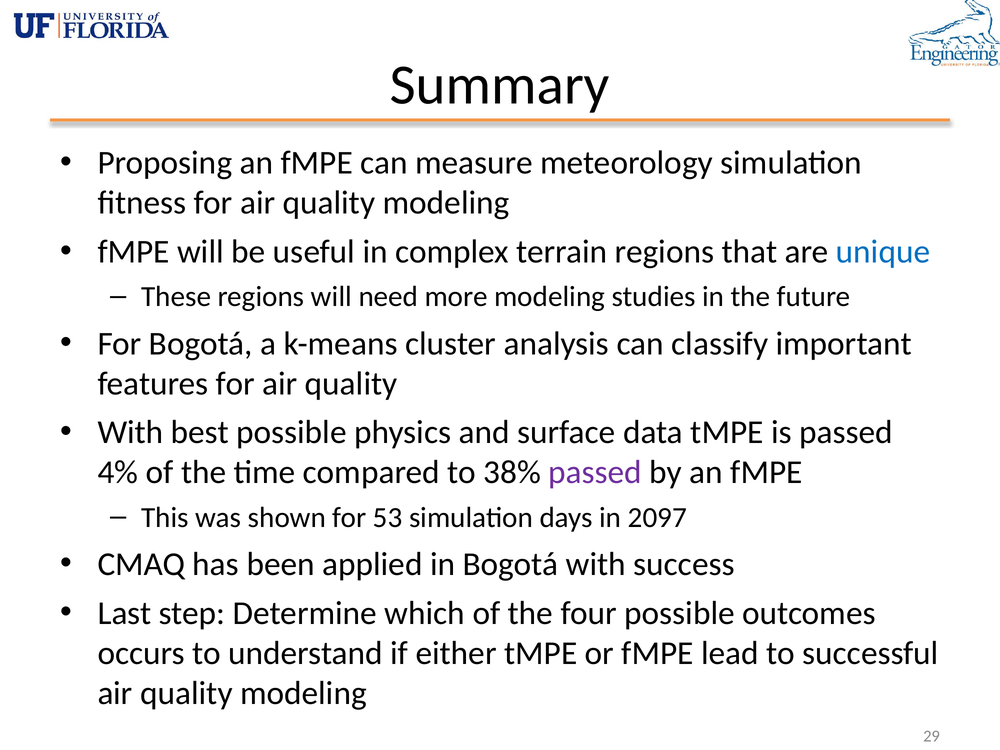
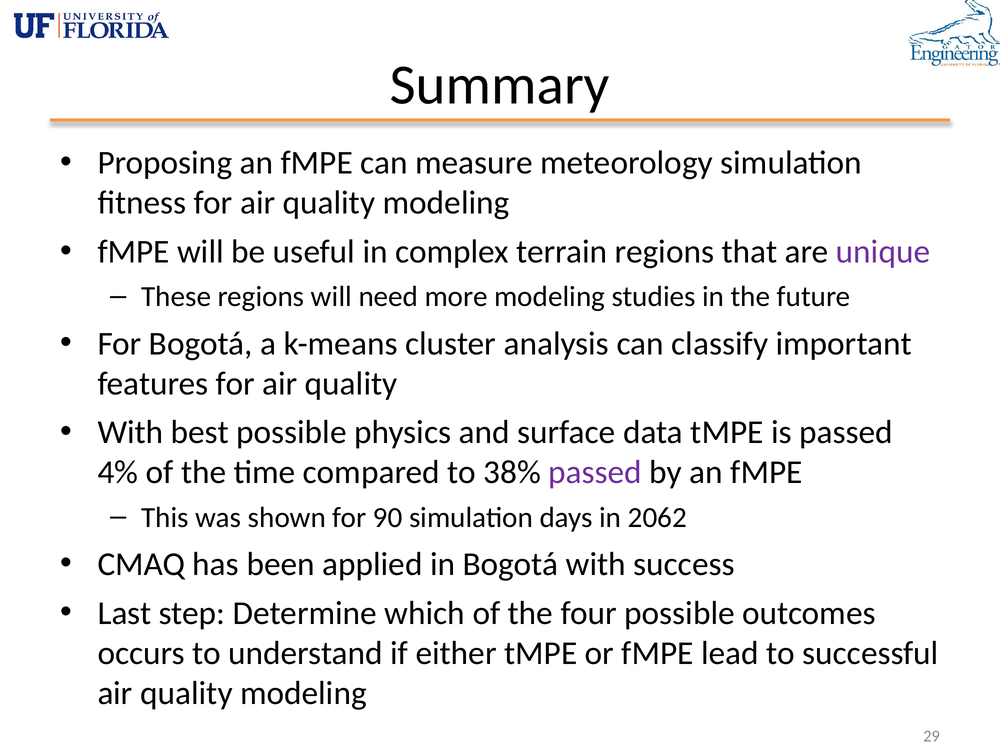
unique colour: blue -> purple
53: 53 -> 90
2097: 2097 -> 2062
